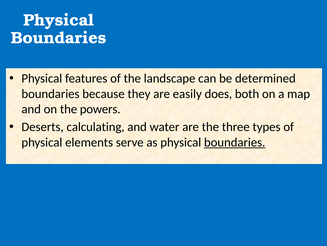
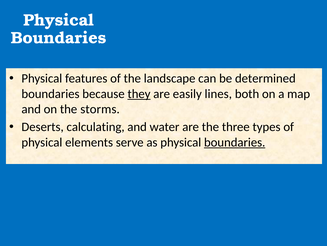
they underline: none -> present
does: does -> lines
powers: powers -> storms
